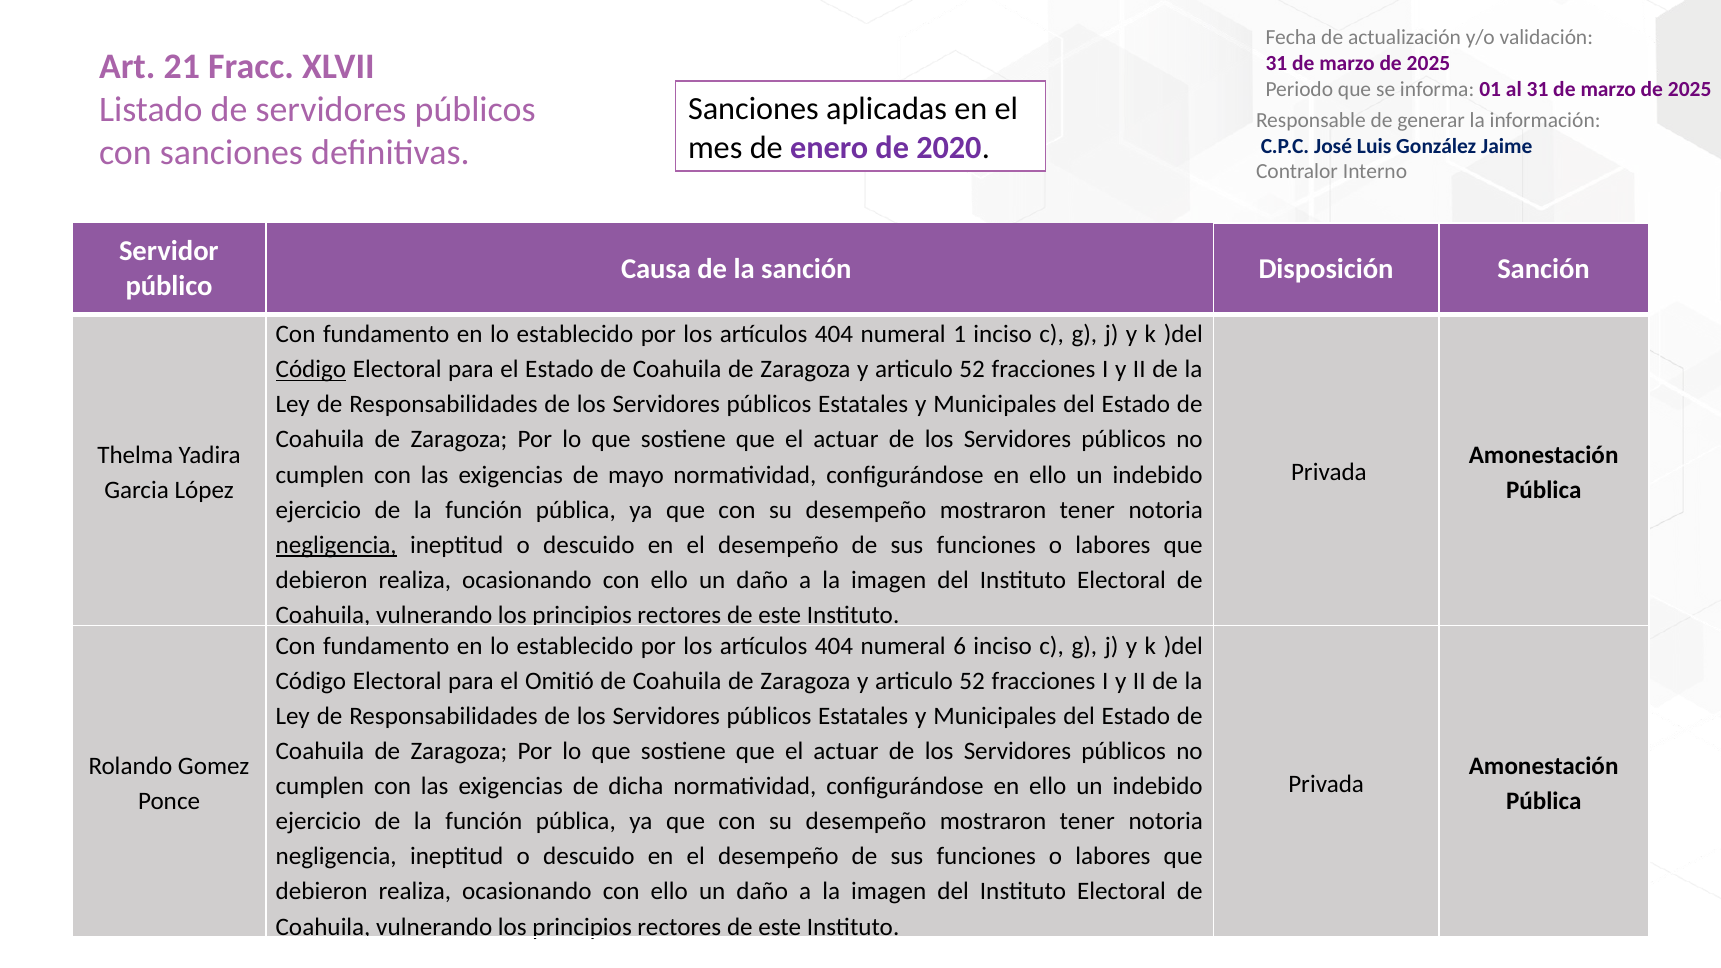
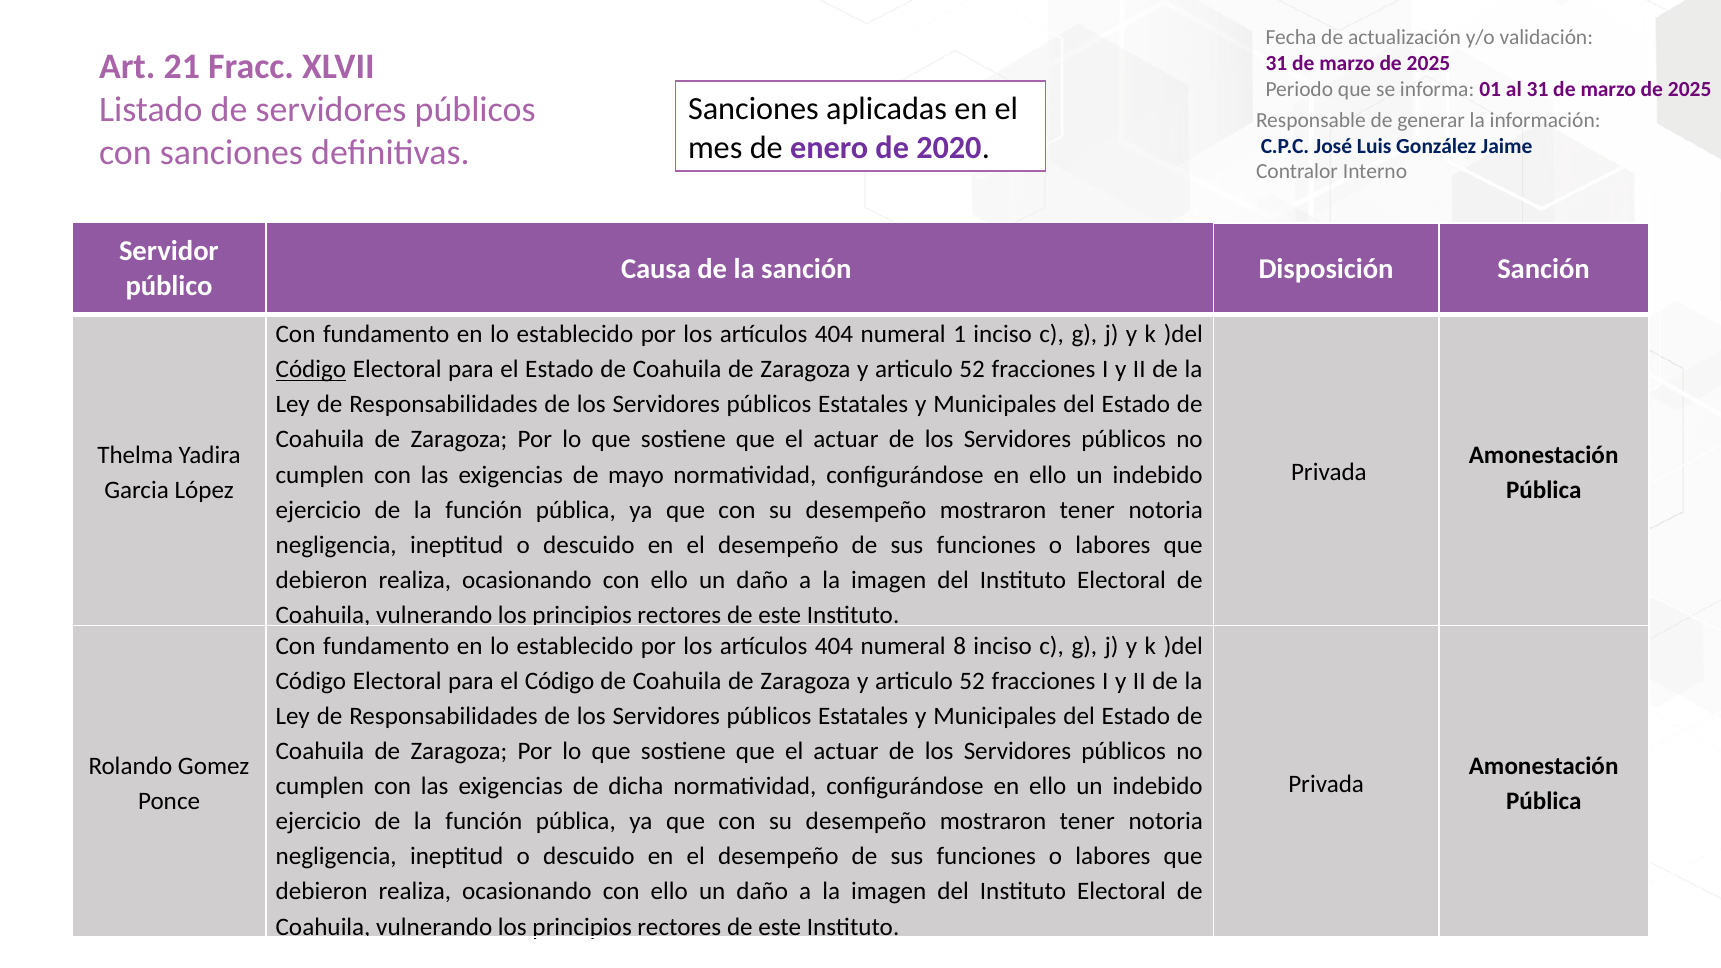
negligencia at (336, 545) underline: present -> none
6: 6 -> 8
el Omitió: Omitió -> Código
